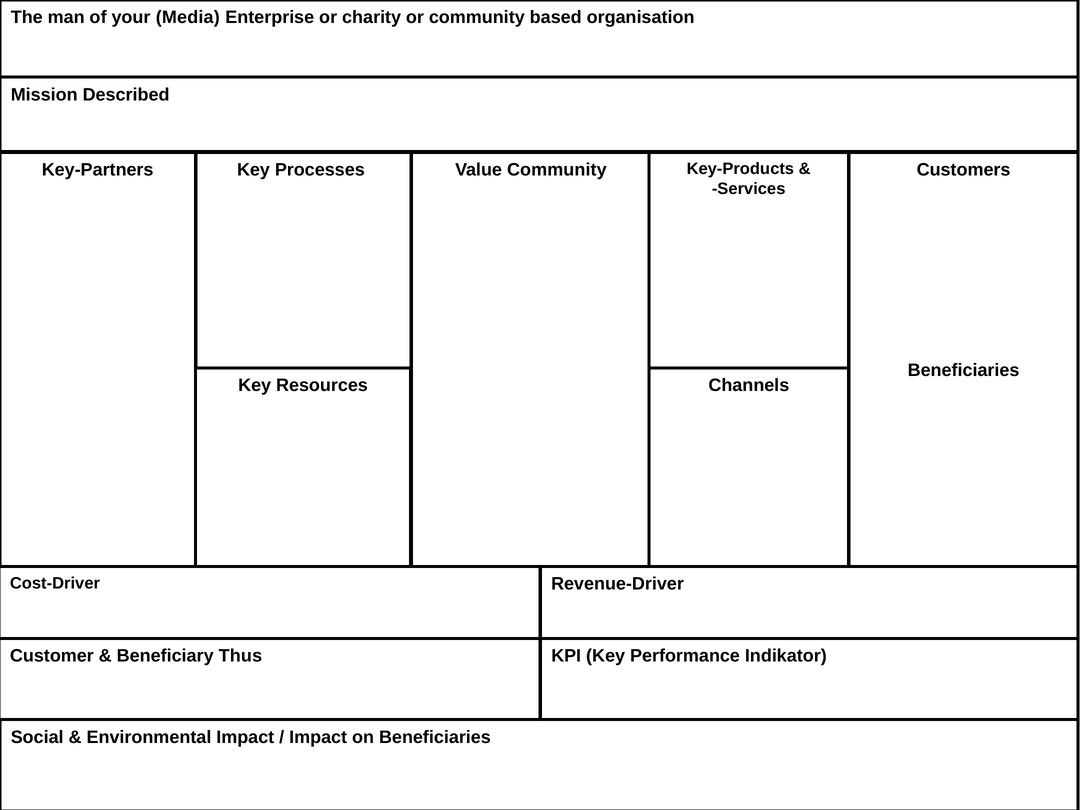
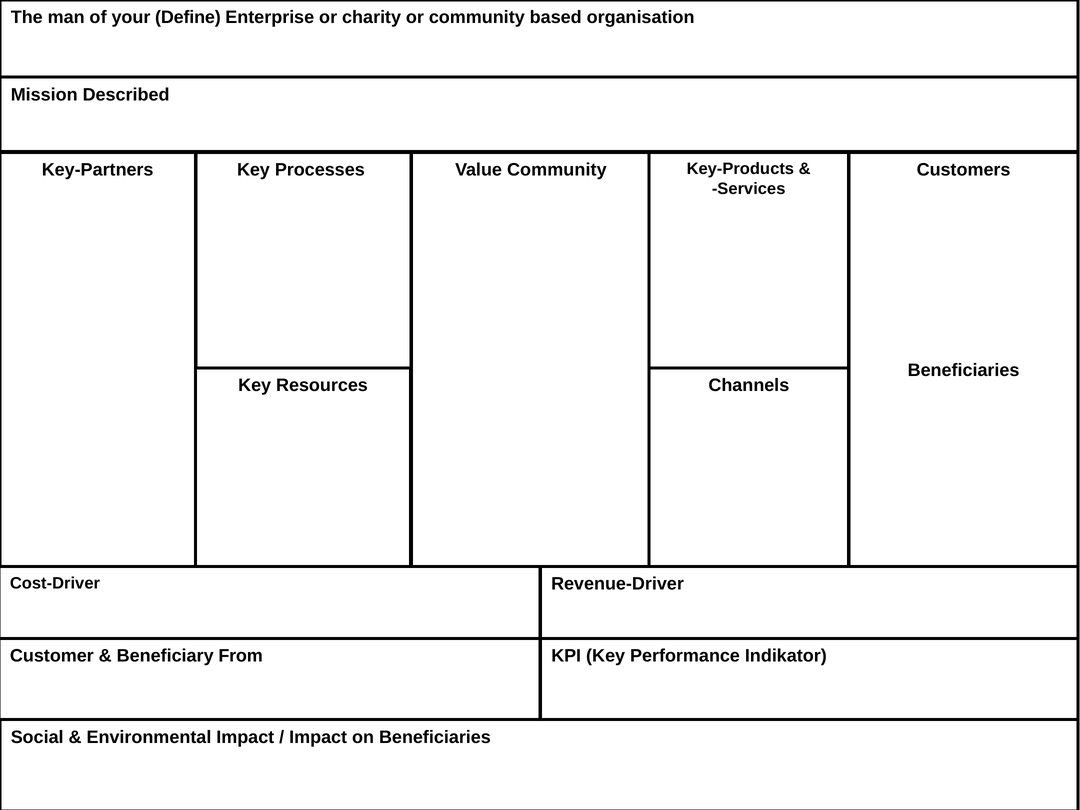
Media: Media -> Define
Thus: Thus -> From
